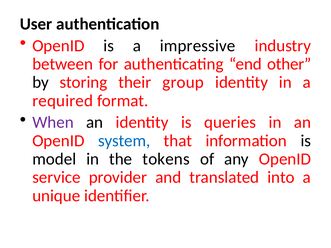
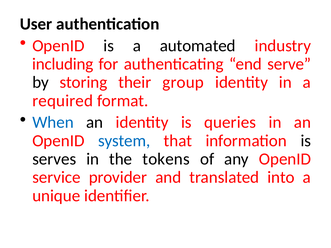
impressive: impressive -> automated
between: between -> including
other: other -> serve
When colour: purple -> blue
model: model -> serves
